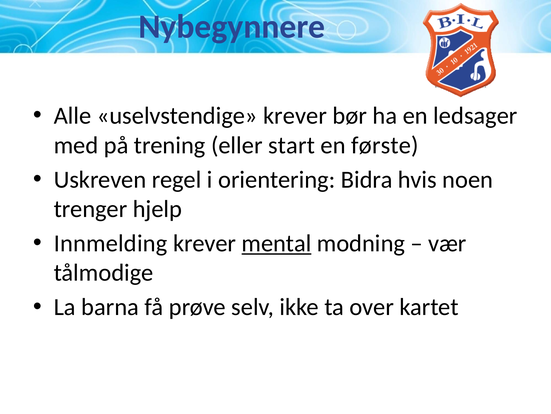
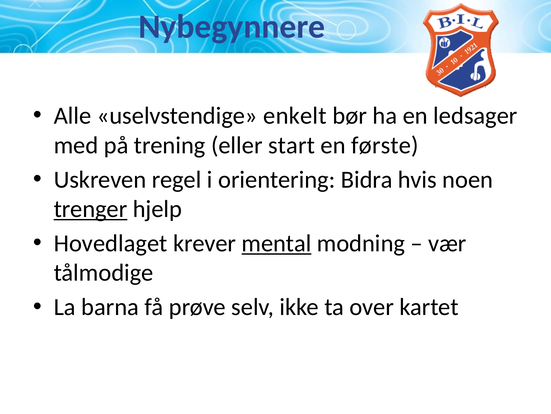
uselvstendige krever: krever -> enkelt
trenger underline: none -> present
Innmelding: Innmelding -> Hovedlaget
